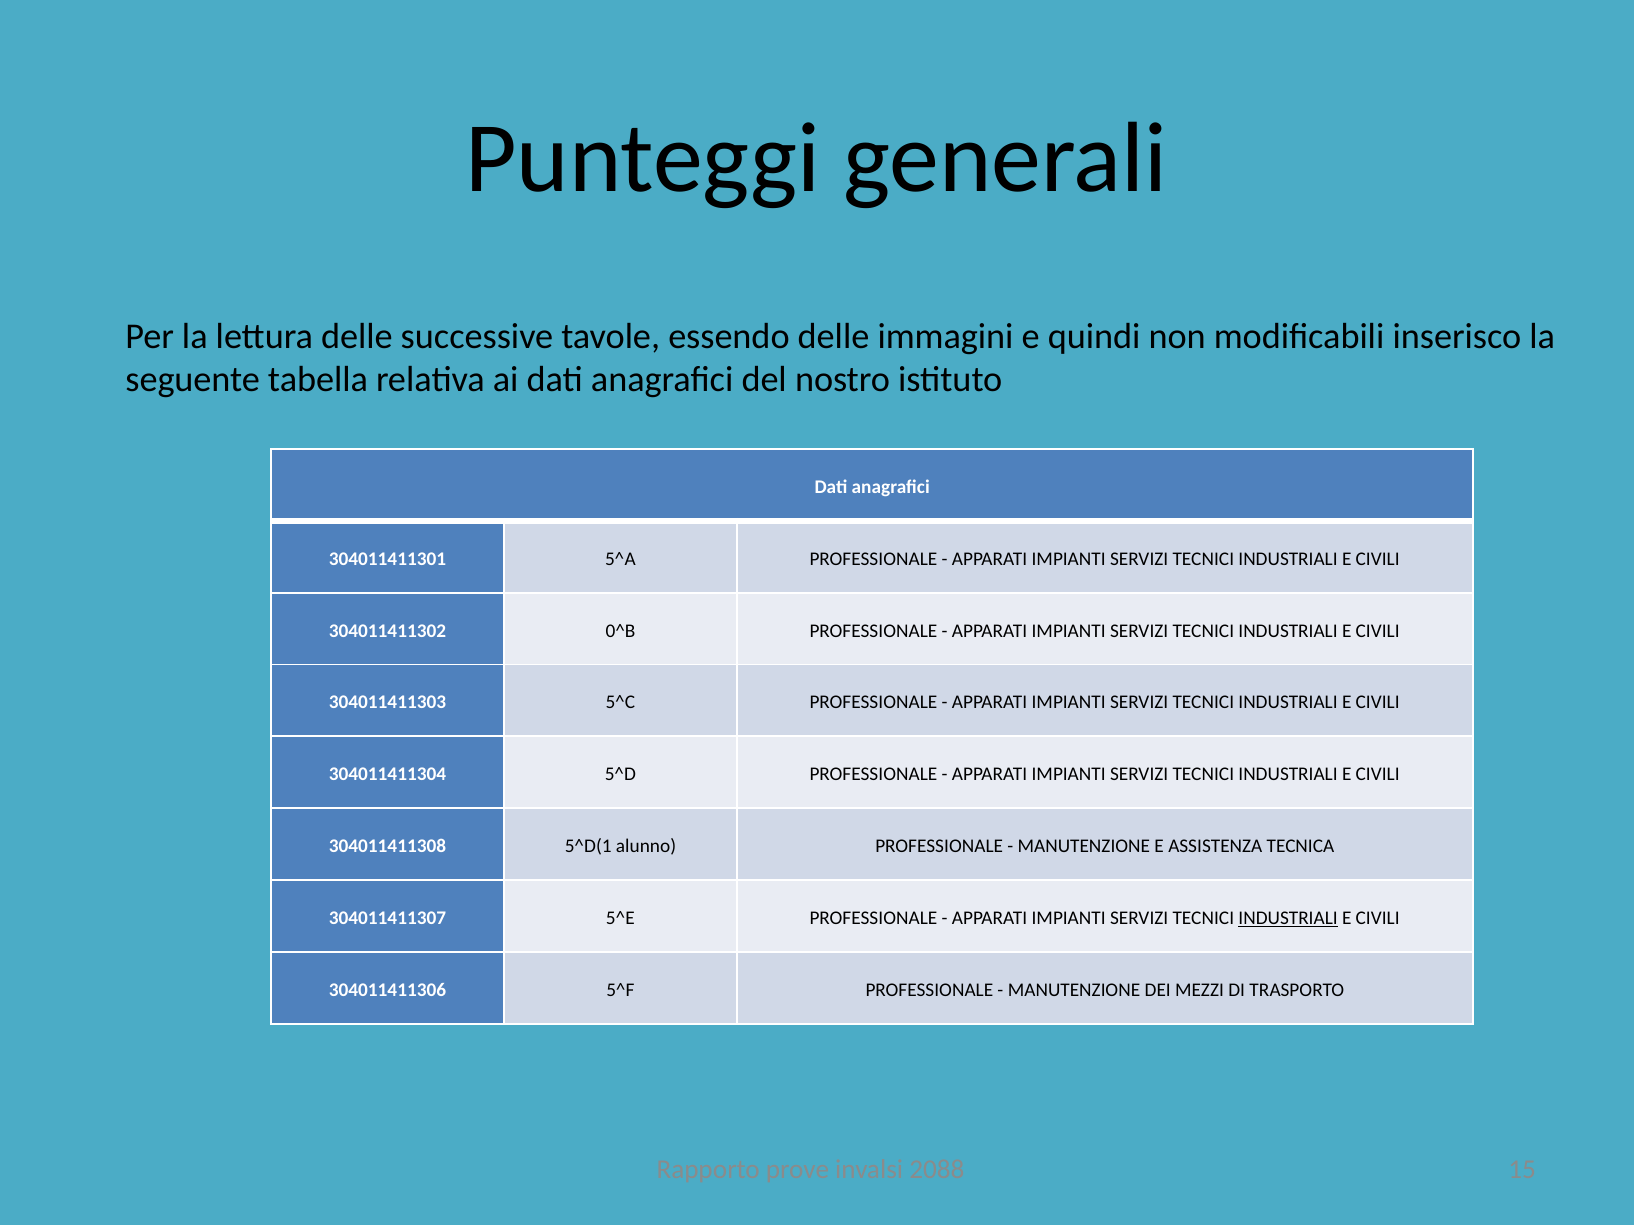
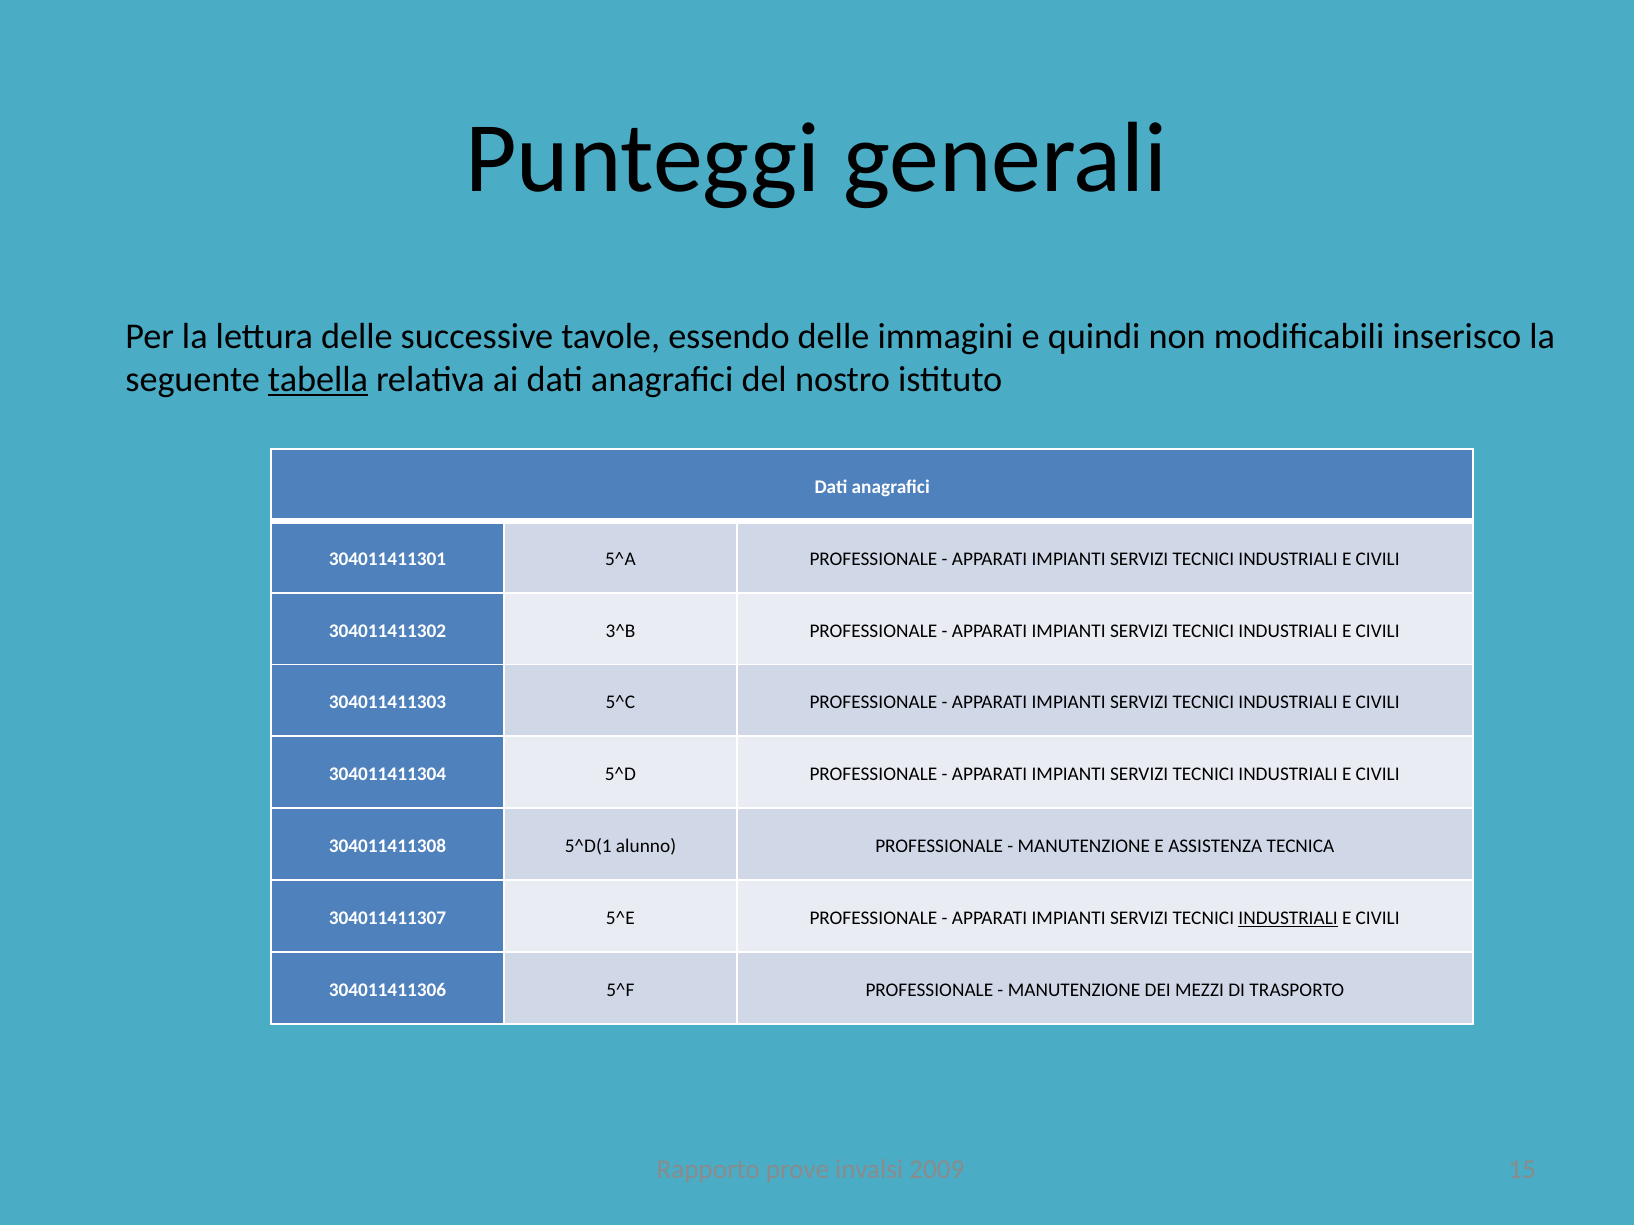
tabella underline: none -> present
0^B: 0^B -> 3^B
2088: 2088 -> 2009
